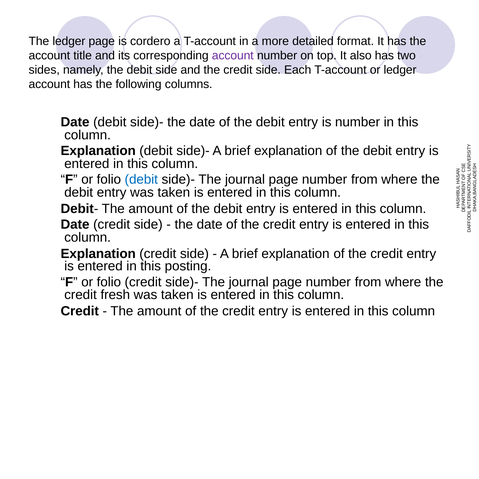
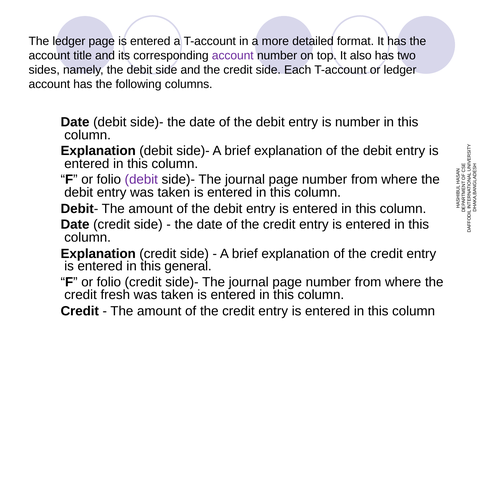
page is cordero: cordero -> entered
debit at (141, 180) colour: blue -> purple
posting: posting -> general
